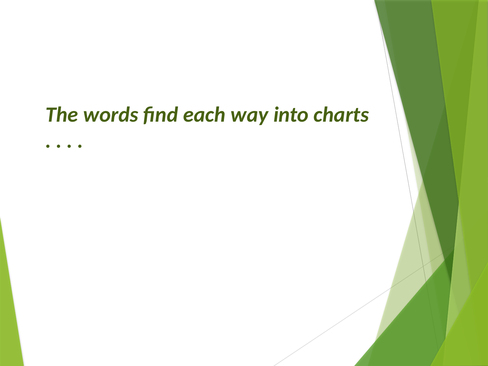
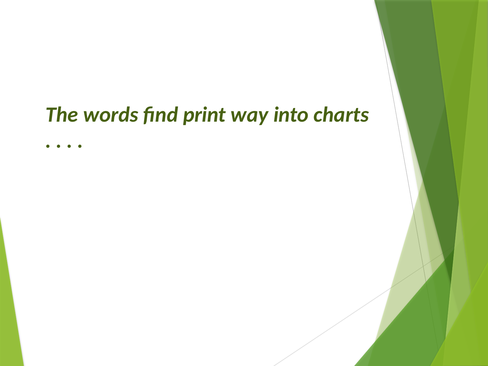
each: each -> print
